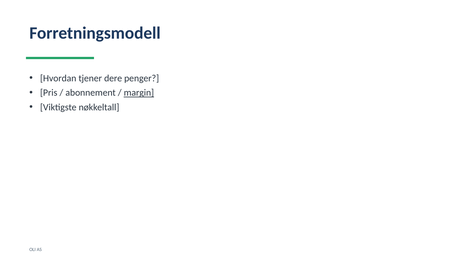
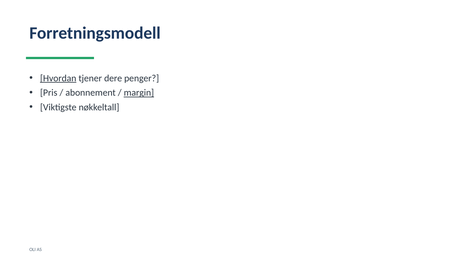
Hvordan underline: none -> present
